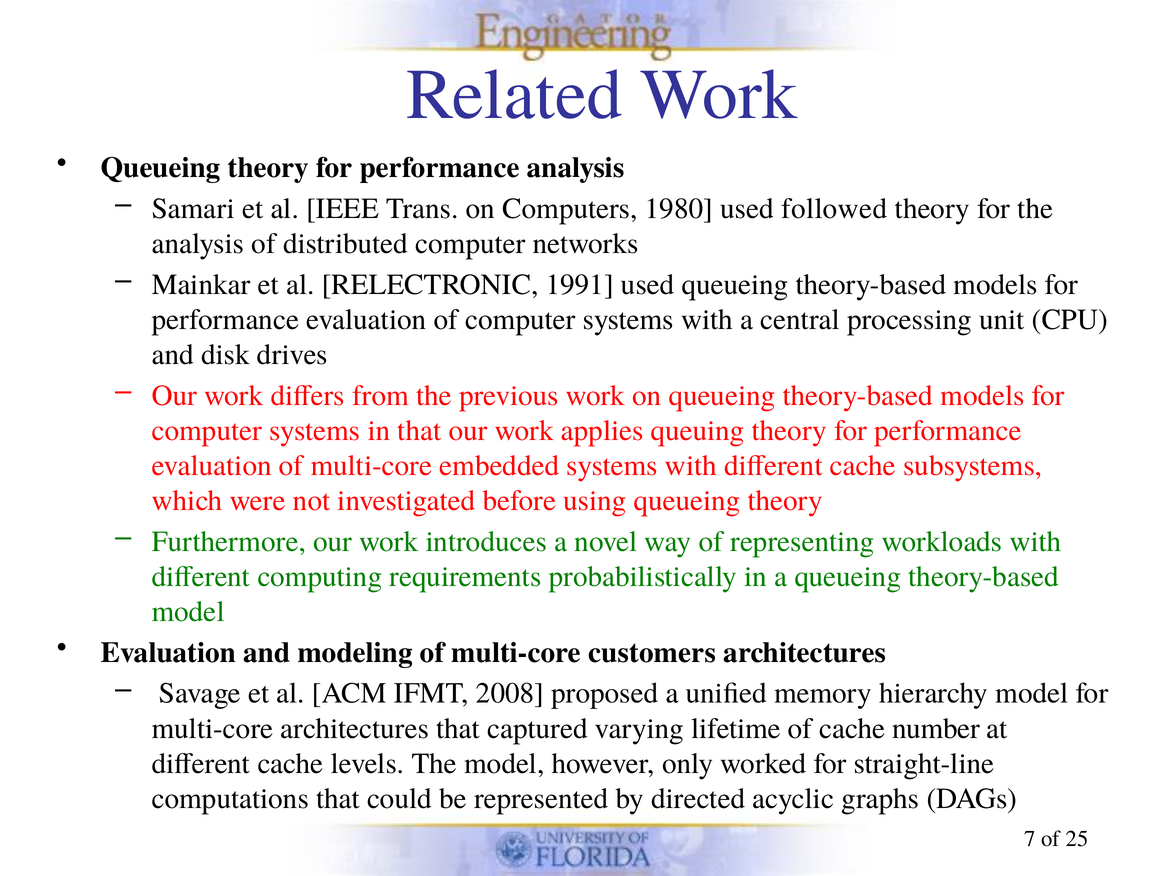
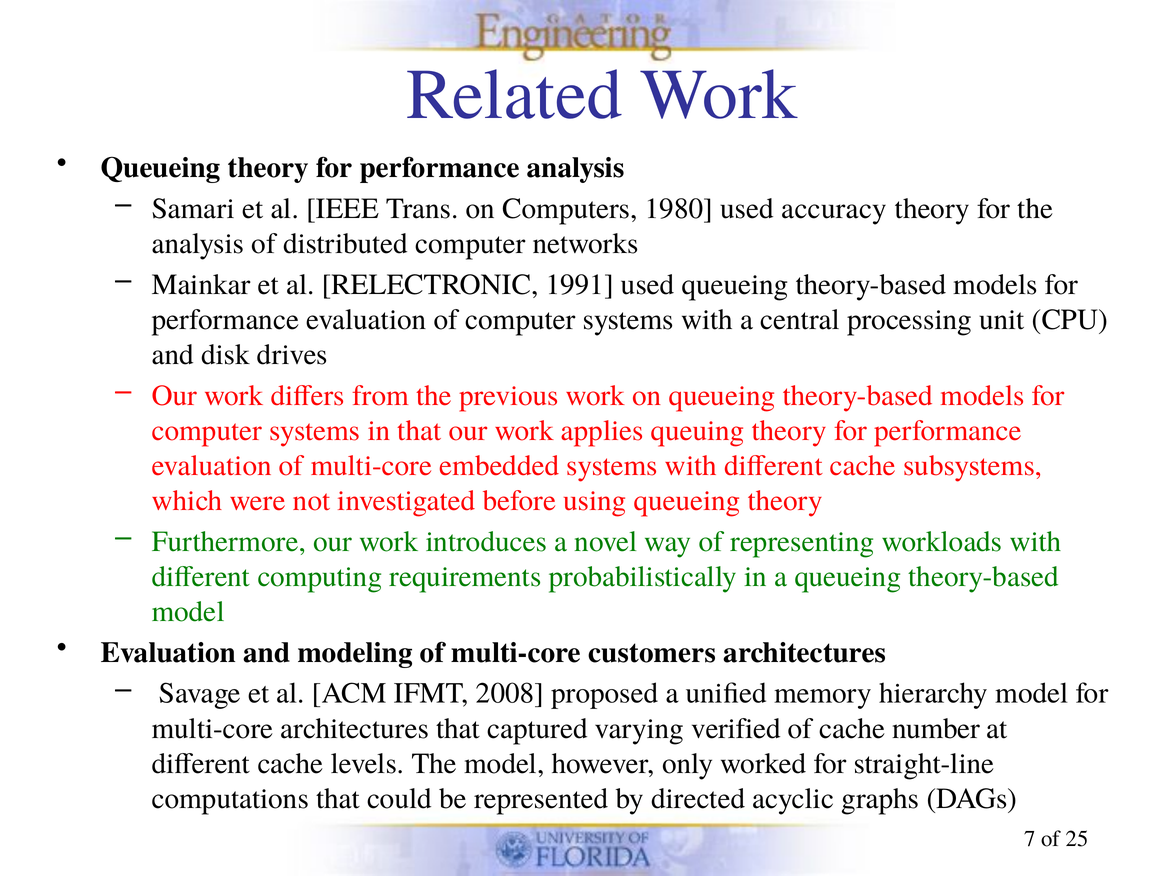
followed: followed -> accuracy
lifetime: lifetime -> verified
